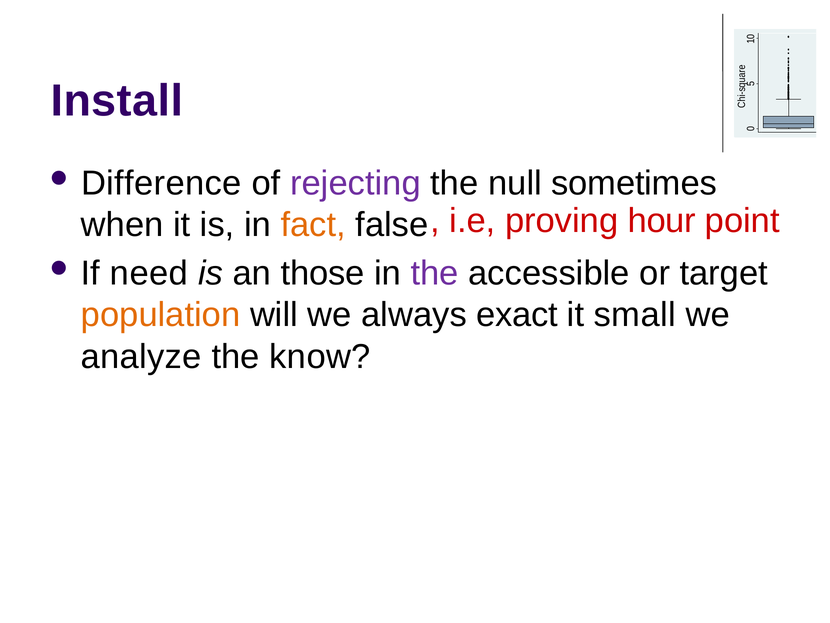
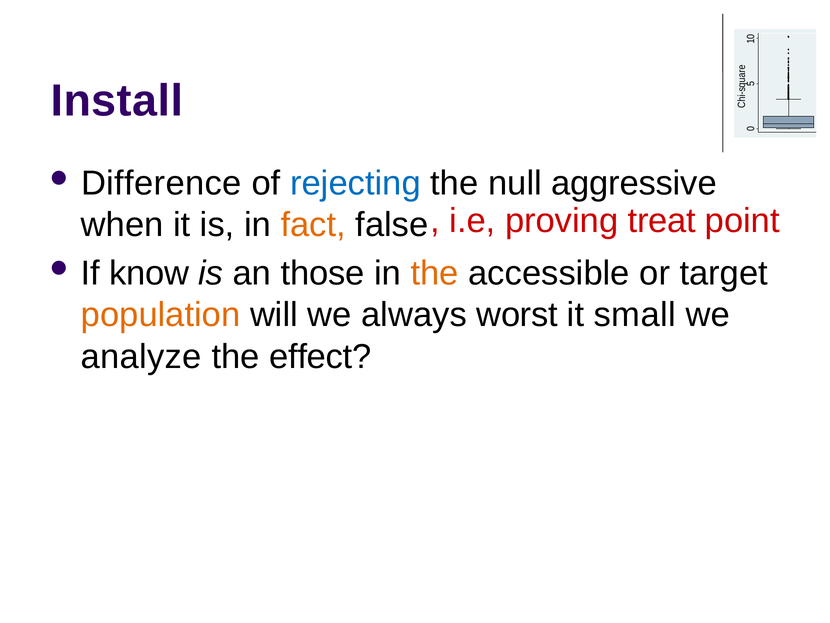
rejecting colour: purple -> blue
sometimes: sometimes -> aggressive
hour: hour -> treat
need: need -> know
the at (435, 273) colour: purple -> orange
exact: exact -> worst
know: know -> effect
